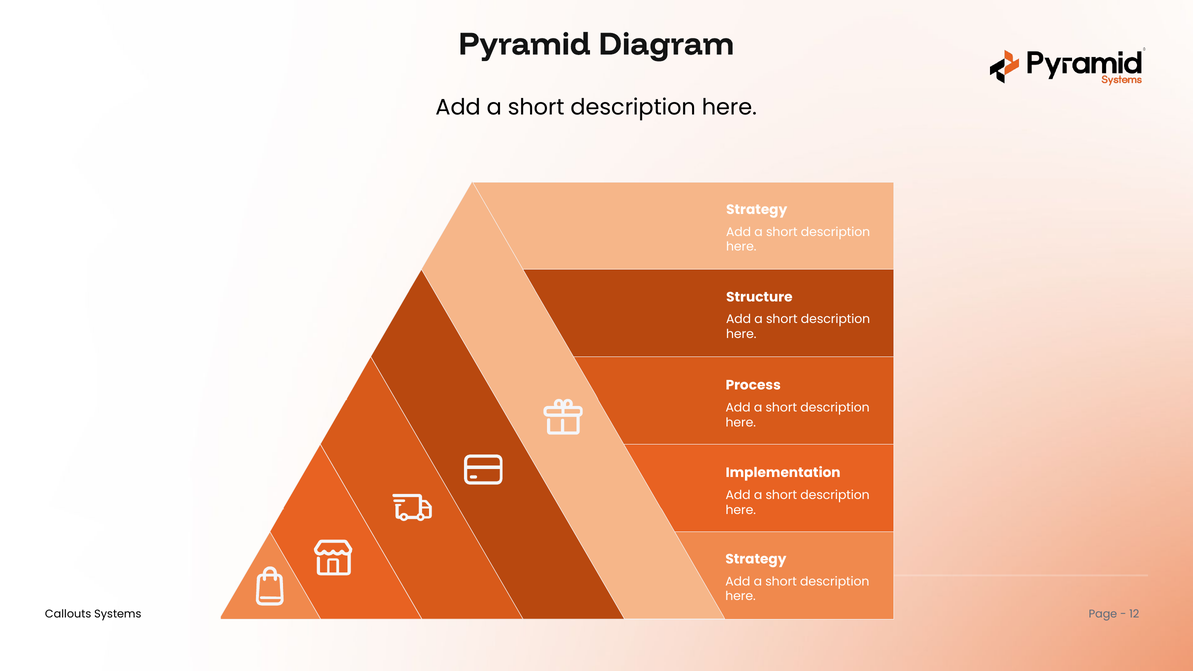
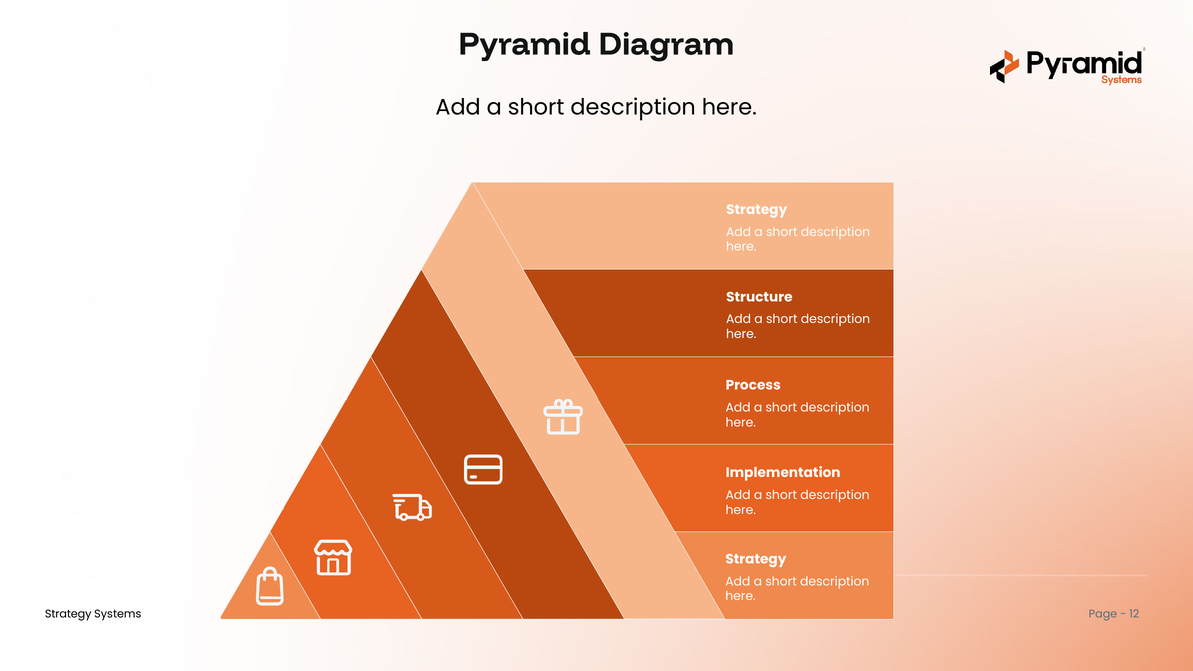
Callouts at (68, 614): Callouts -> Strategy
